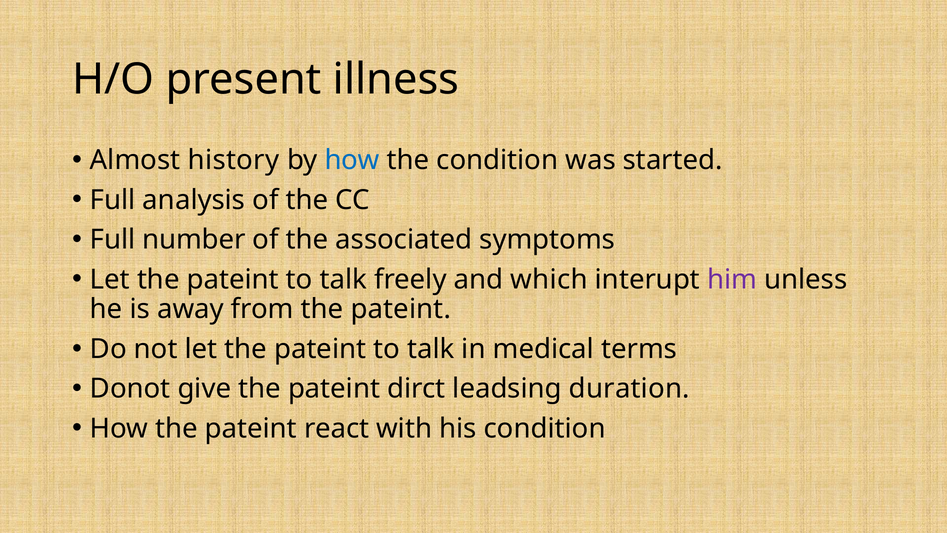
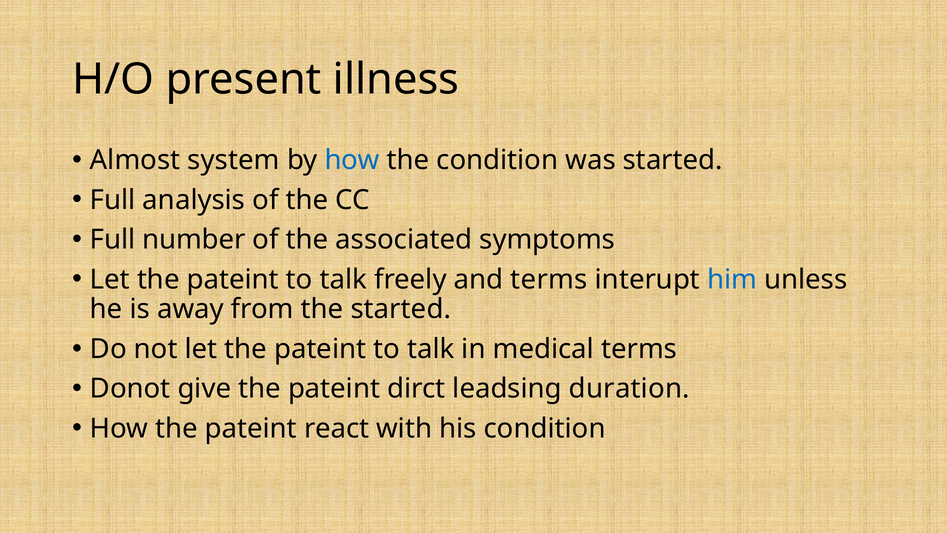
history: history -> system
and which: which -> terms
him colour: purple -> blue
from the pateint: pateint -> started
